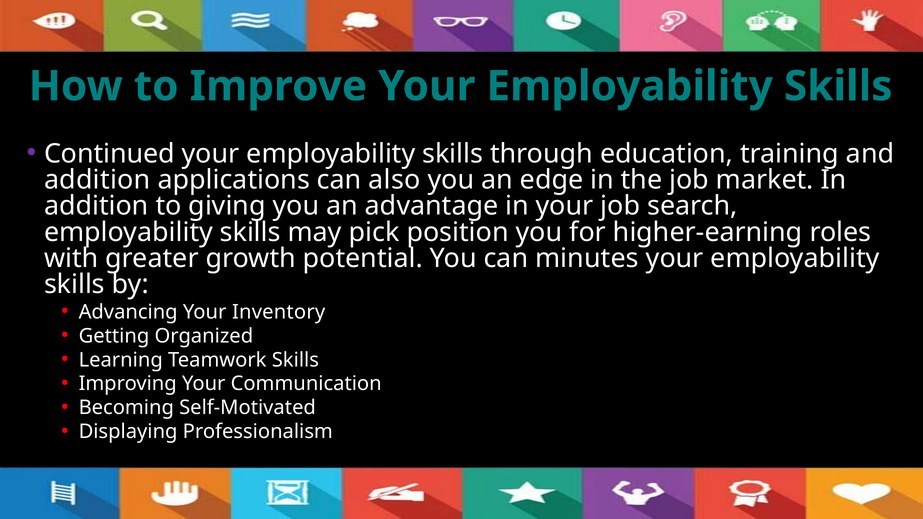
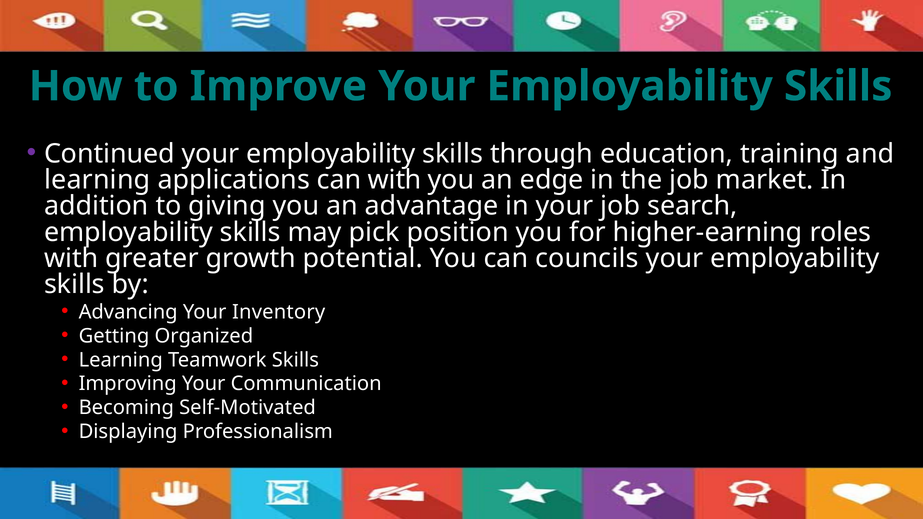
addition at (97, 180): addition -> learning
can also: also -> with
minutes: minutes -> councils
